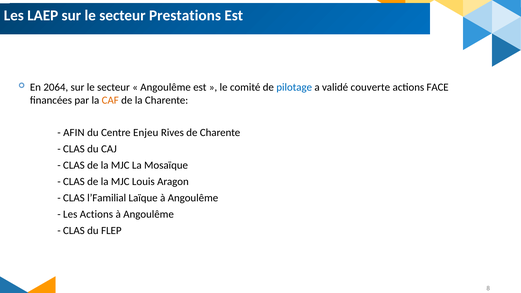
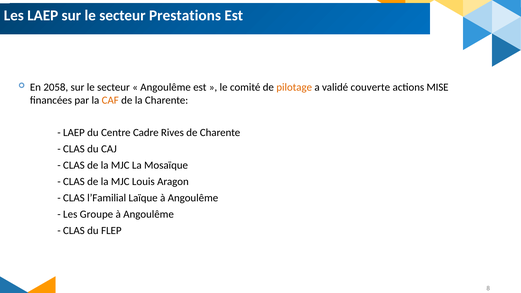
2064: 2064 -> 2058
pilotage colour: blue -> orange
FACE: FACE -> MISE
AFIN at (74, 133): AFIN -> LAEP
Enjeu: Enjeu -> Cadre
Les Actions: Actions -> Groupe
